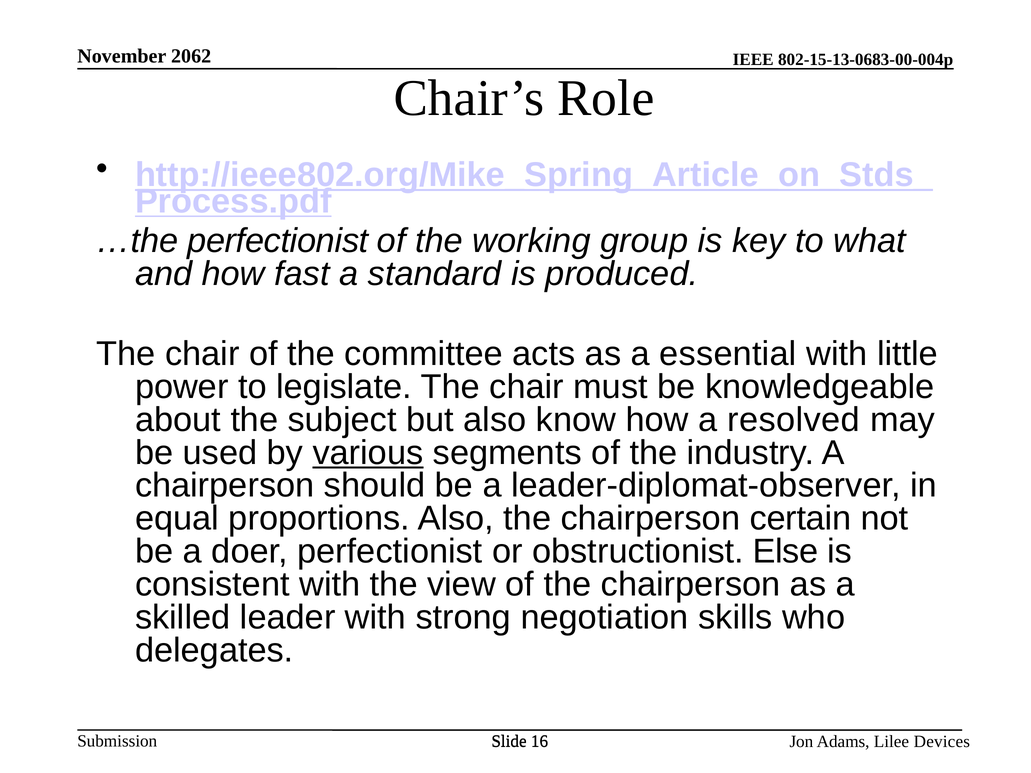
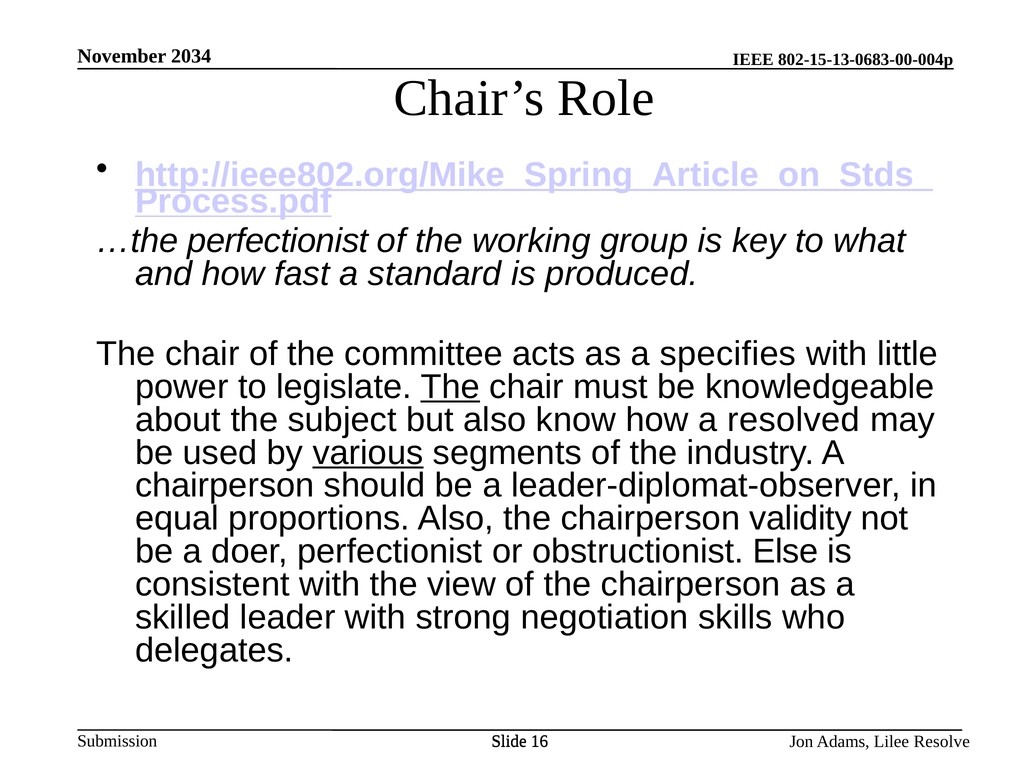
2062: 2062 -> 2034
essential: essential -> specifies
The at (450, 387) underline: none -> present
certain: certain -> validity
Devices: Devices -> Resolve
